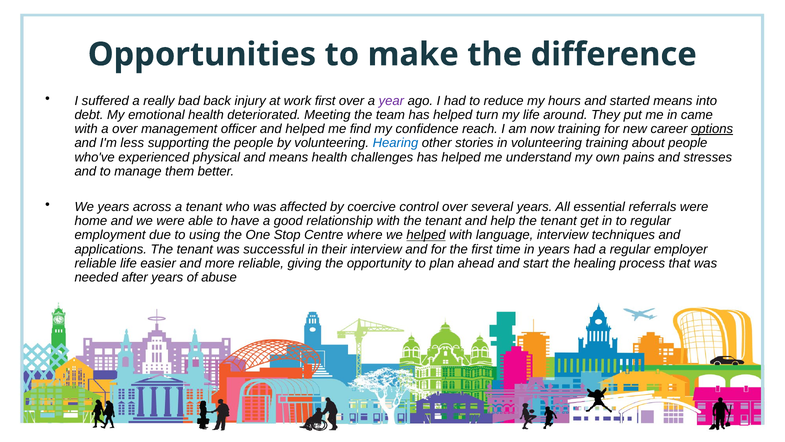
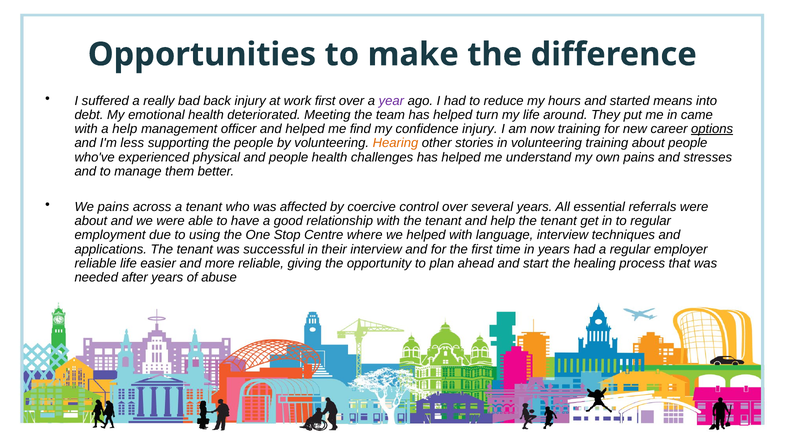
a over: over -> help
confidence reach: reach -> injury
Hearing colour: blue -> orange
and means: means -> people
We years: years -> pains
home at (91, 221): home -> about
helped at (426, 235) underline: present -> none
